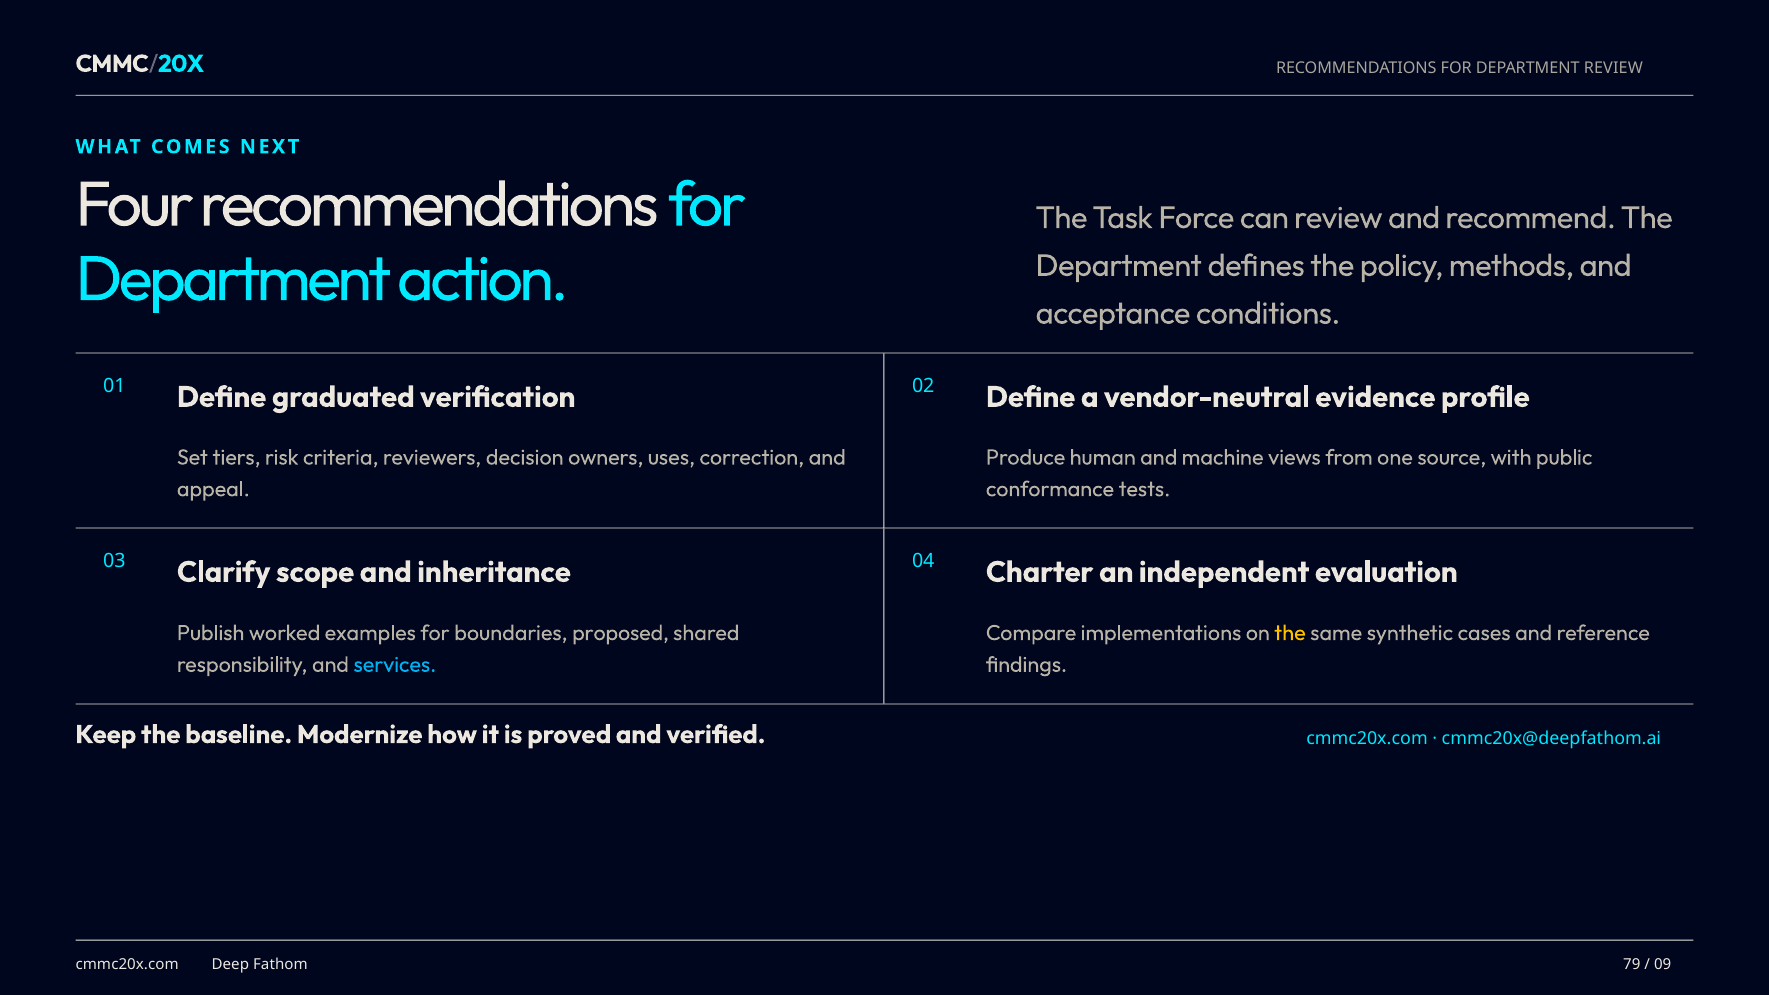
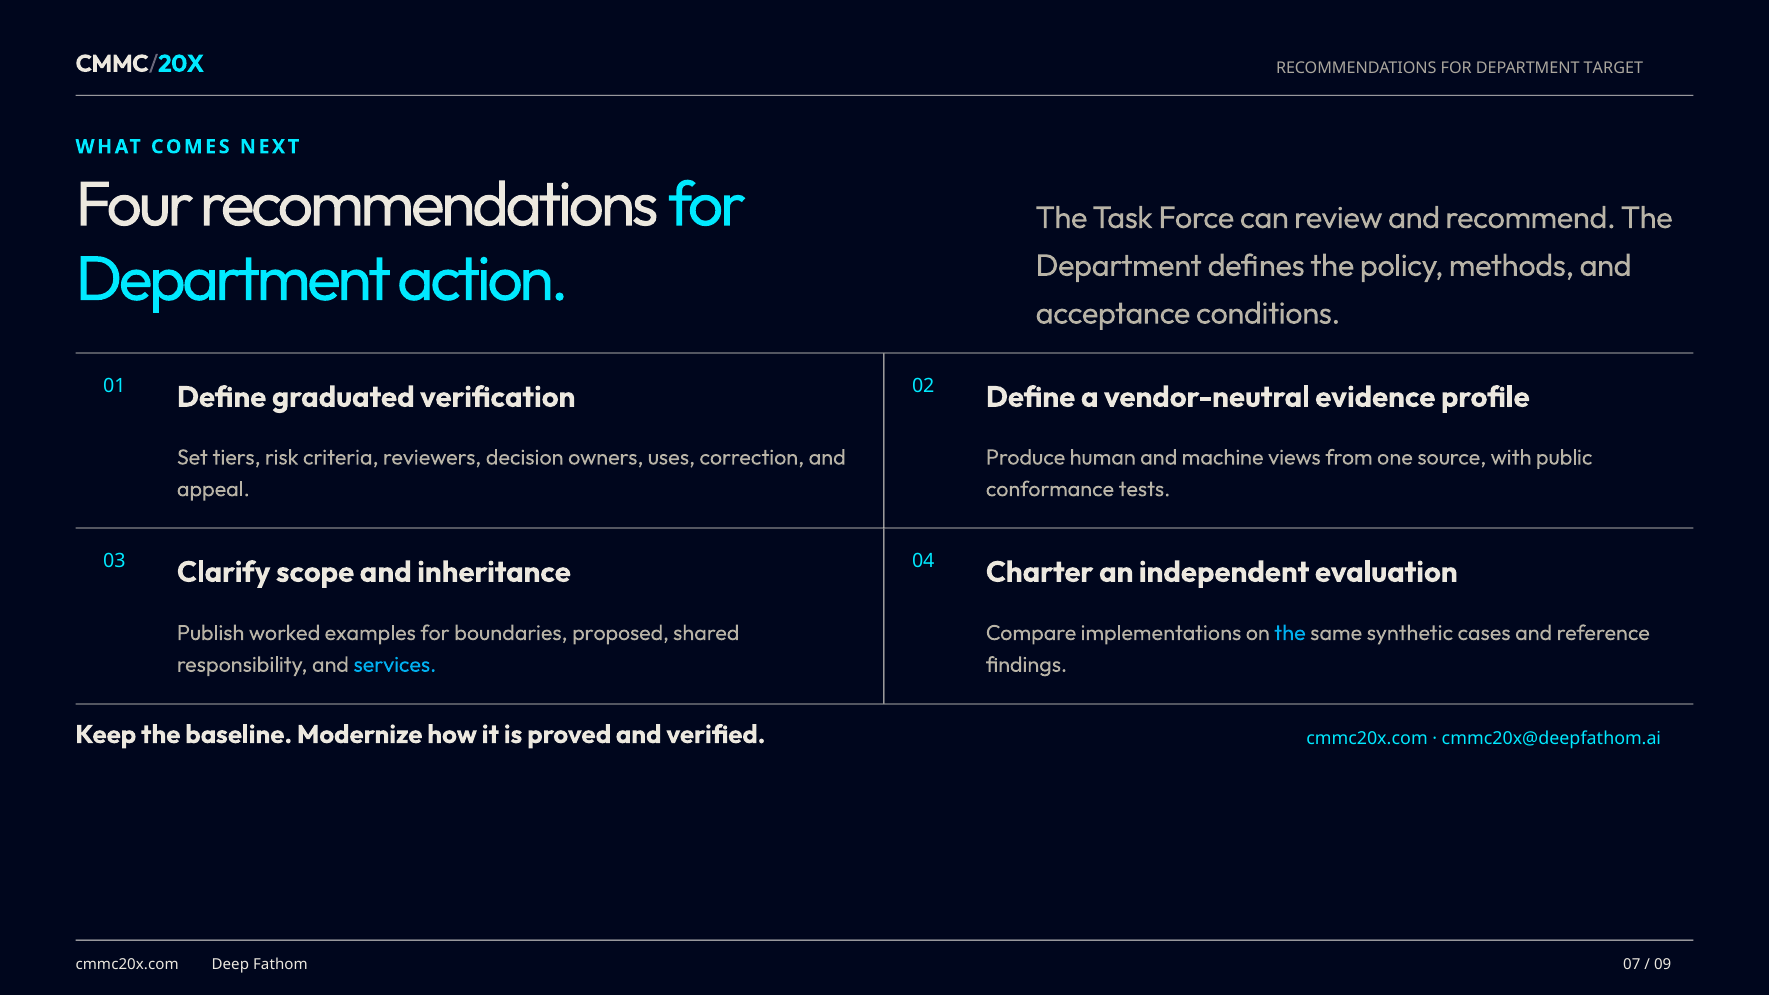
DEPARTMENT REVIEW: REVIEW -> TARGET
the at (1290, 633) colour: yellow -> light blue
79: 79 -> 07
